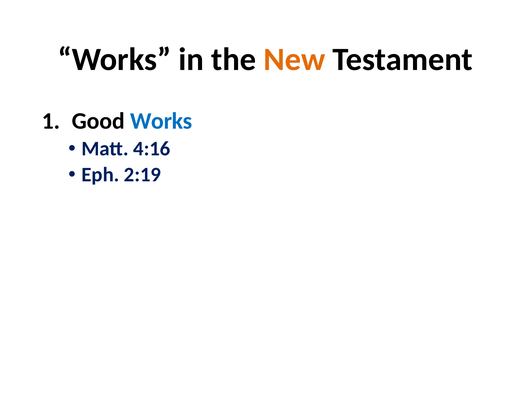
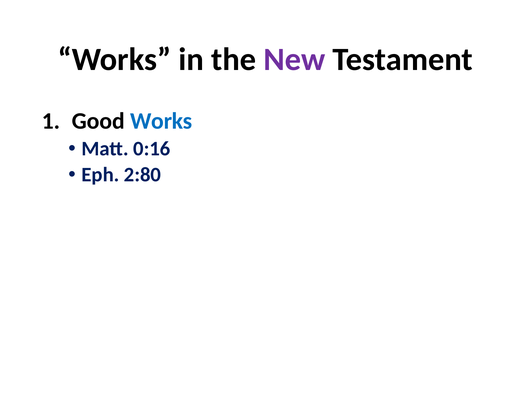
New colour: orange -> purple
4:16: 4:16 -> 0:16
2:19: 2:19 -> 2:80
